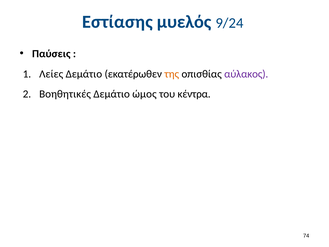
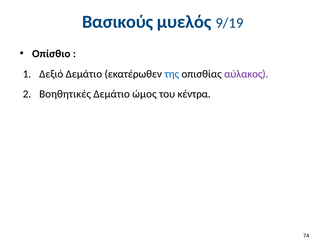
Εστίασης: Εστίασης -> Βασικούς
9/24: 9/24 -> 9/19
Παύσεις: Παύσεις -> Οπίσθιο
Λείες: Λείες -> Δεξιό
της colour: orange -> blue
